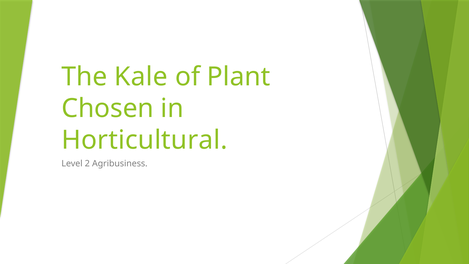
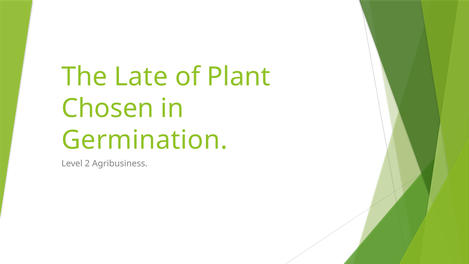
Kale: Kale -> Late
Horticultural: Horticultural -> Germination
